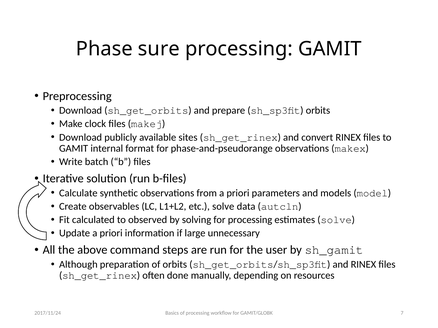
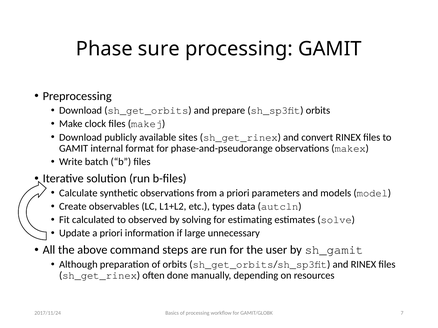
etc solve: solve -> types
for processing: processing -> estimating
